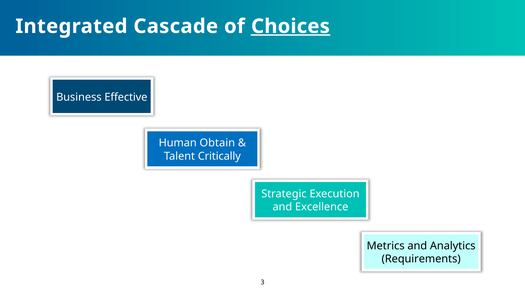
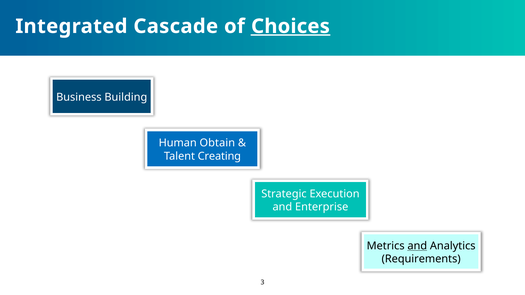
Effective: Effective -> Building
Critically: Critically -> Creating
Excellence: Excellence -> Enterprise
and at (417, 246) underline: none -> present
